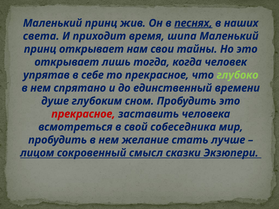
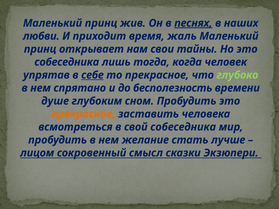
света: света -> любви
шипа: шипа -> жаль
открывает at (67, 62): открывает -> собеседника
себе underline: none -> present
единственный: единственный -> бесполезность
прекрасное at (83, 114) colour: red -> orange
